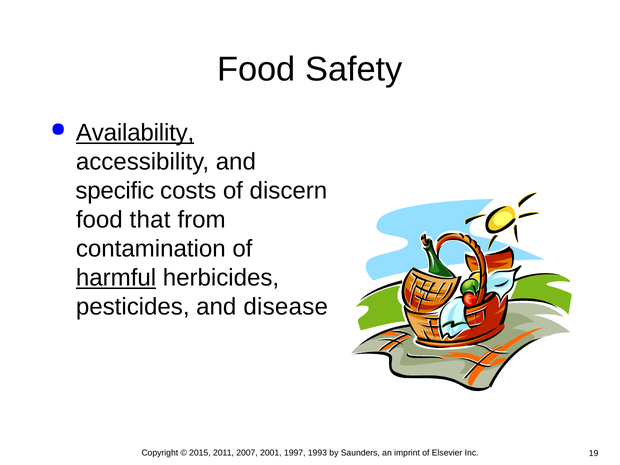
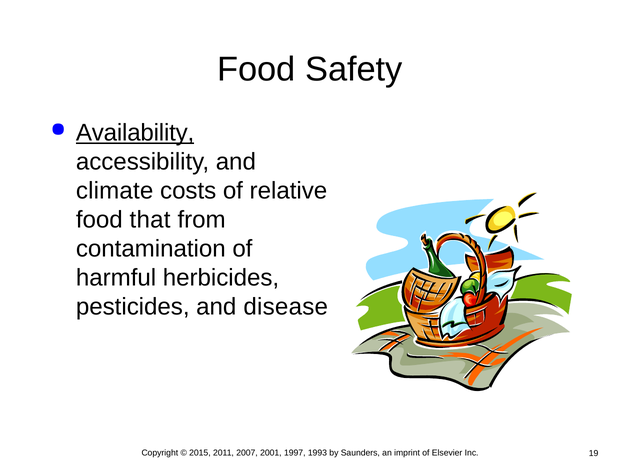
specific: specific -> climate
discern: discern -> relative
harmful underline: present -> none
